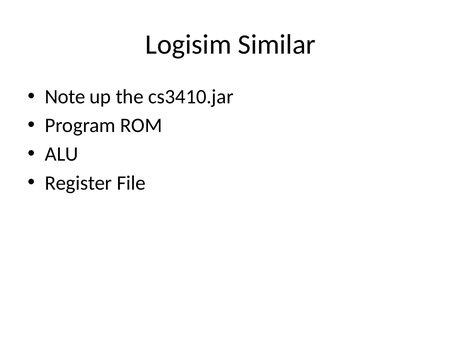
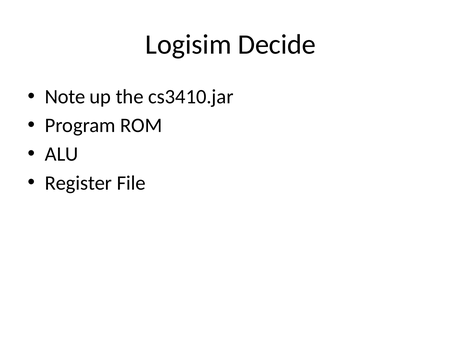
Similar: Similar -> Decide
